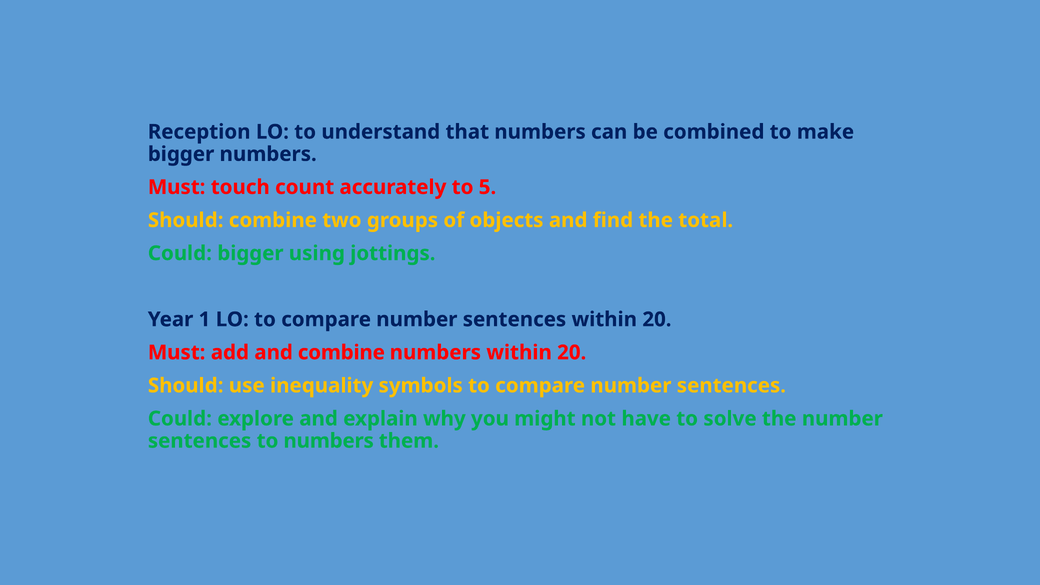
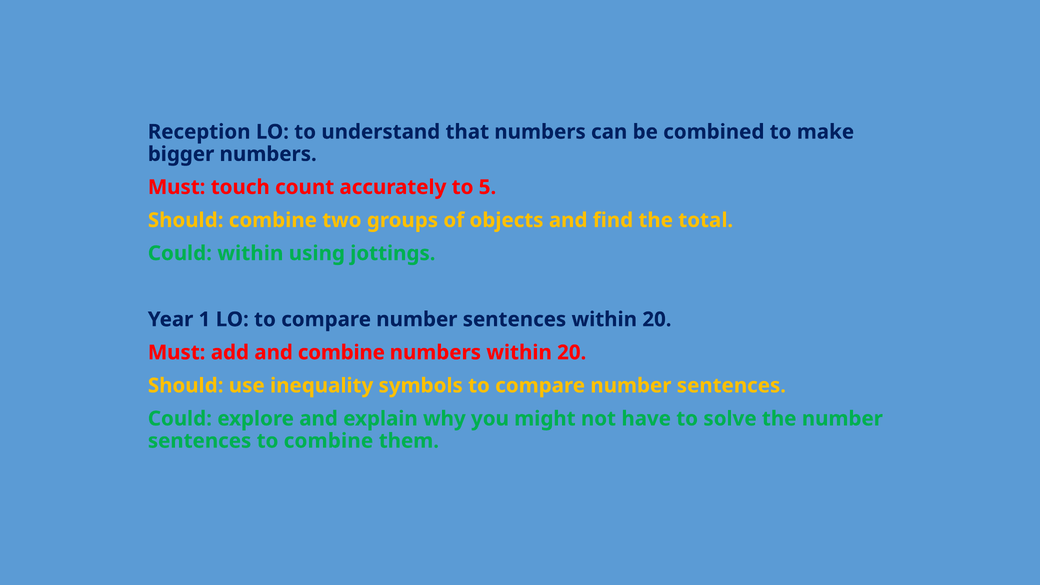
Could bigger: bigger -> within
to numbers: numbers -> combine
